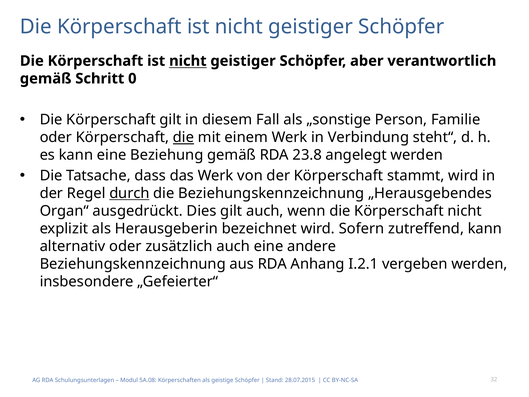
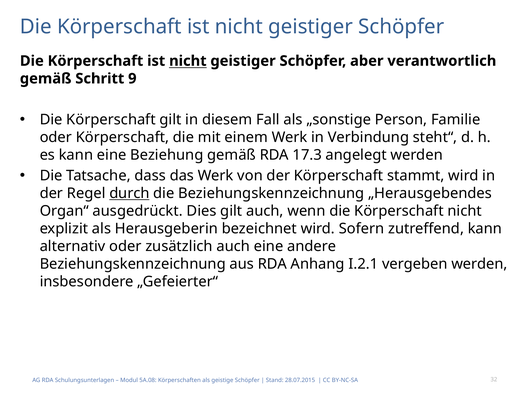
0: 0 -> 9
die at (184, 137) underline: present -> none
23.8: 23.8 -> 17.3
